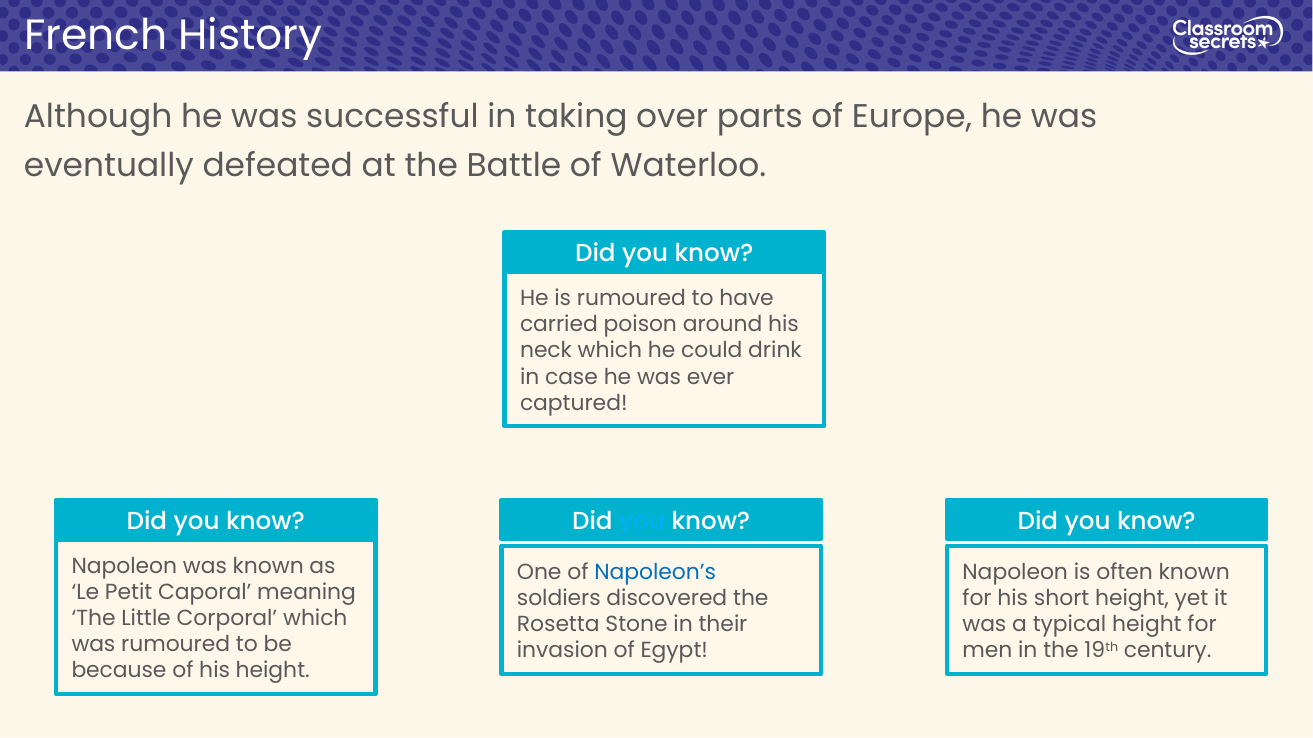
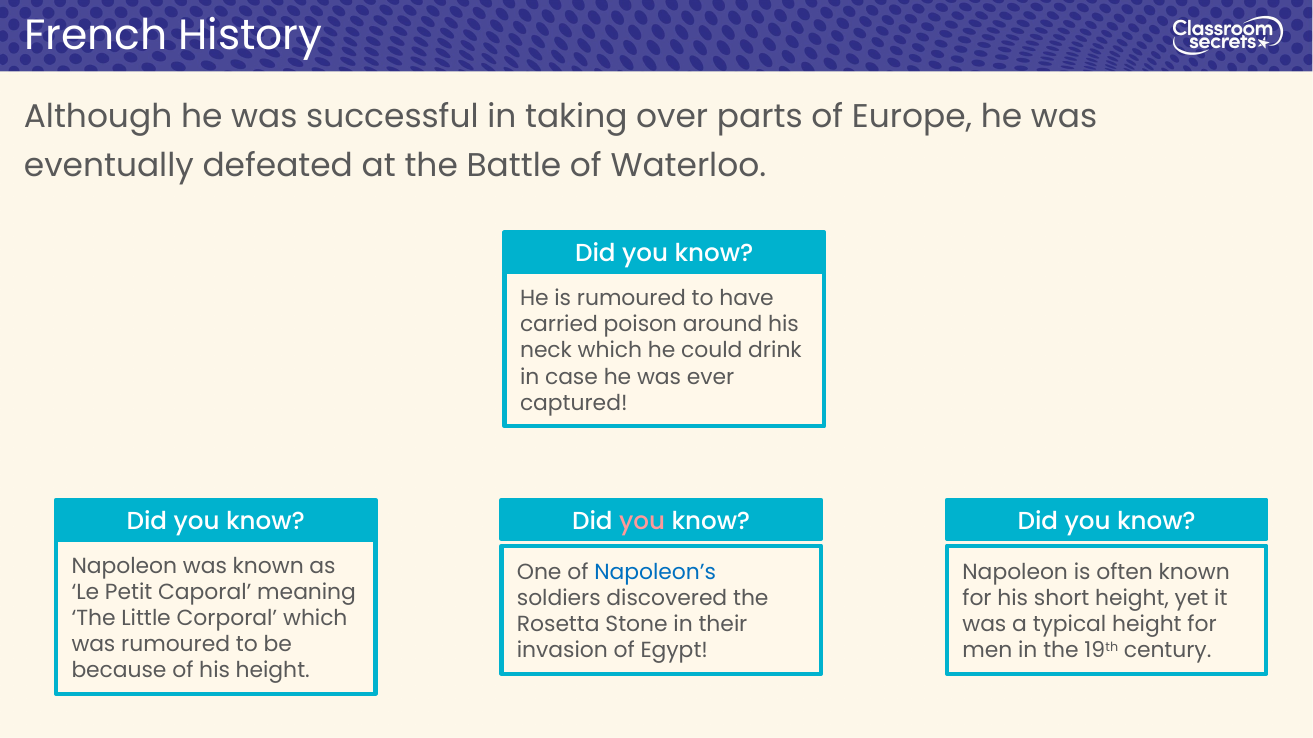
you at (642, 521) colour: light blue -> pink
